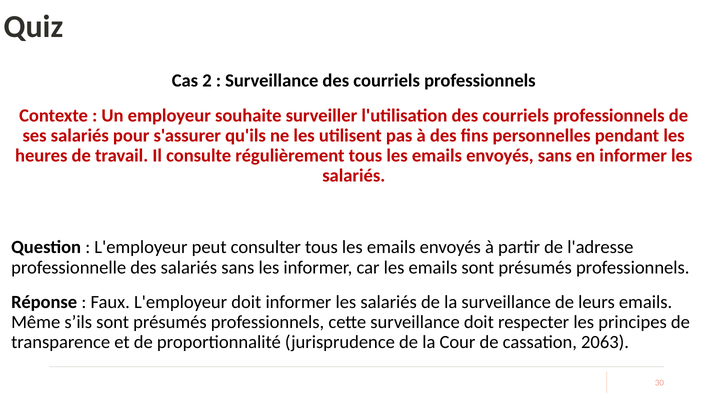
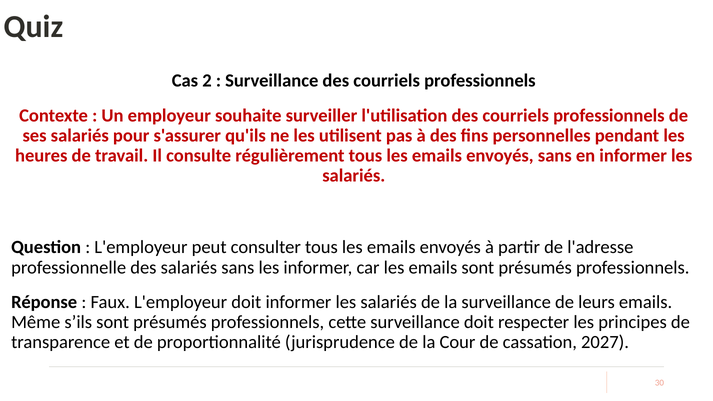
2063: 2063 -> 2027
